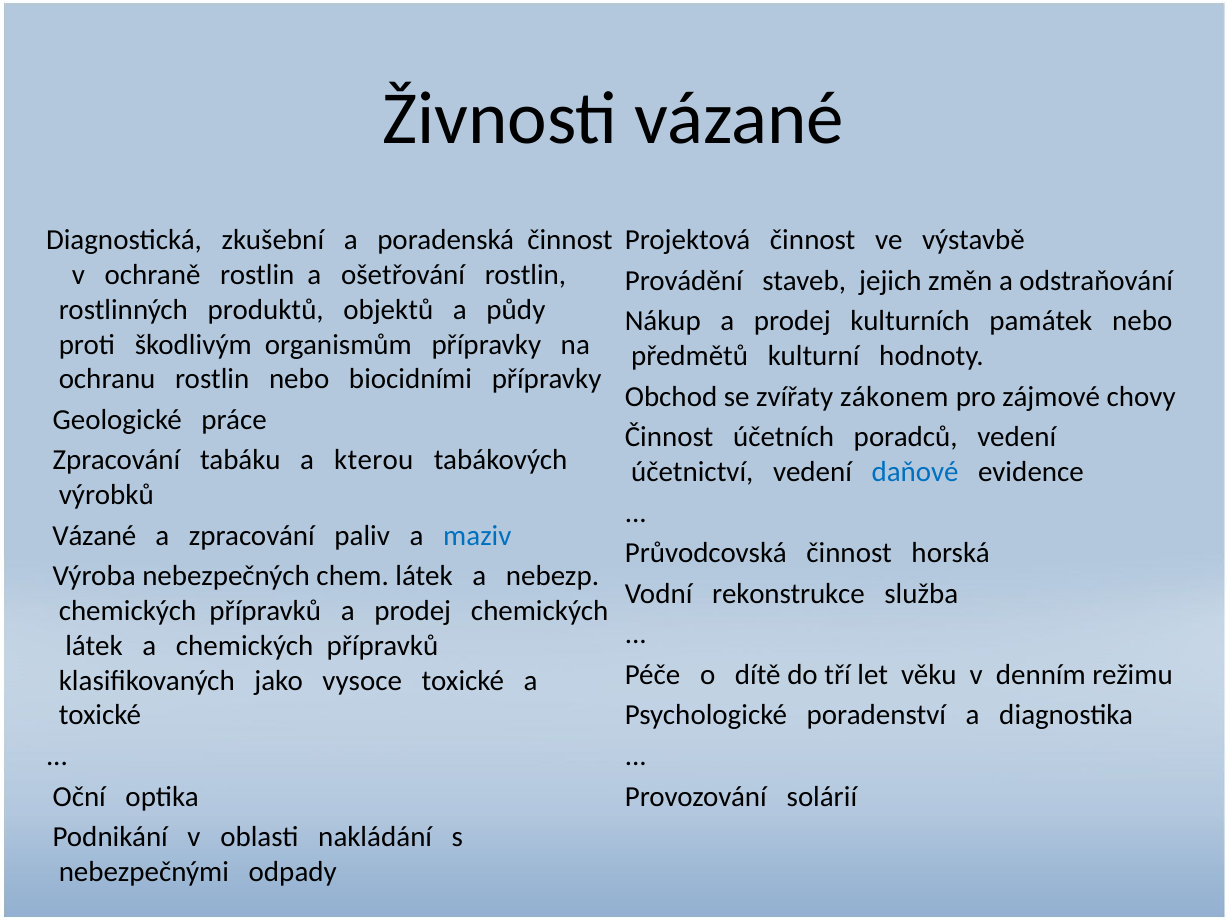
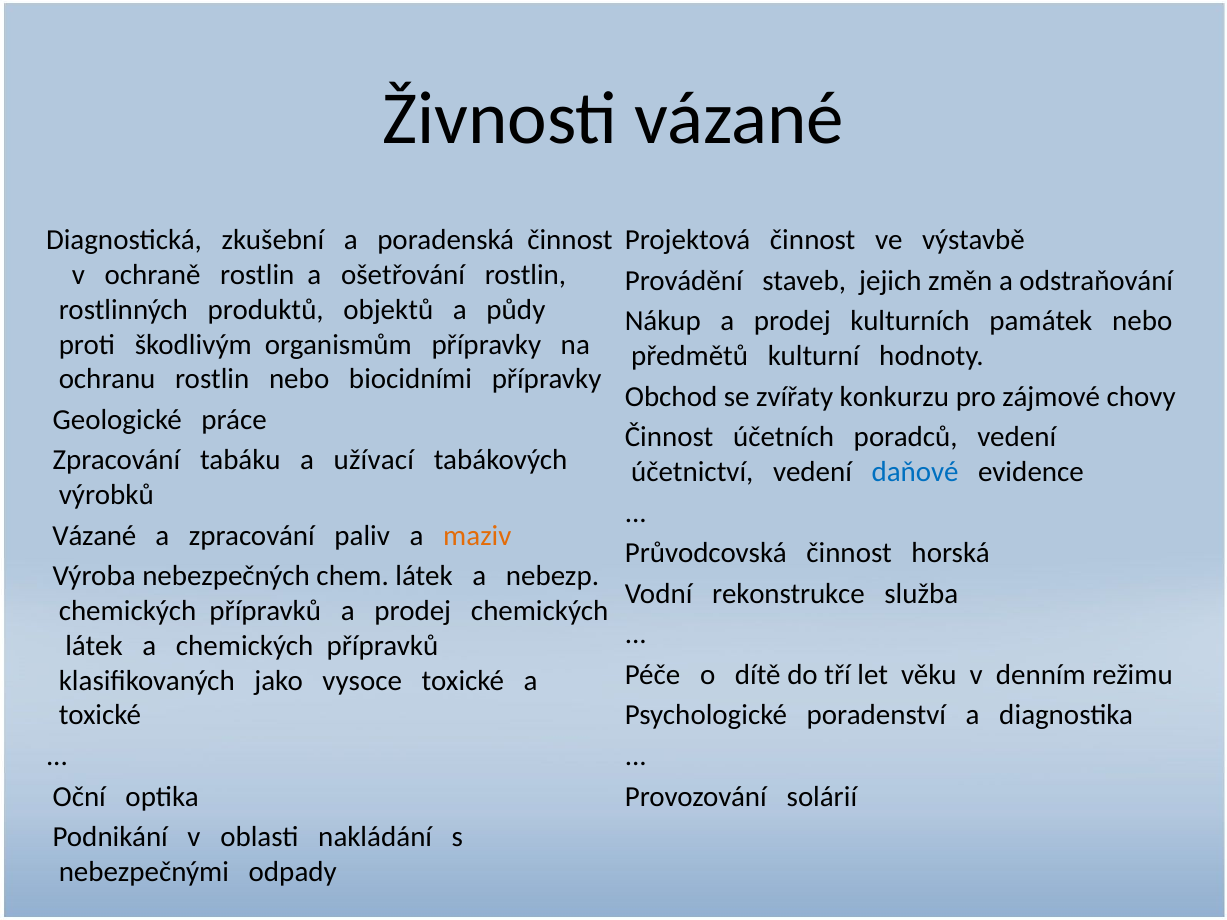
zákonem: zákonem -> konkurzu
kterou: kterou -> užívací
maziv colour: blue -> orange
